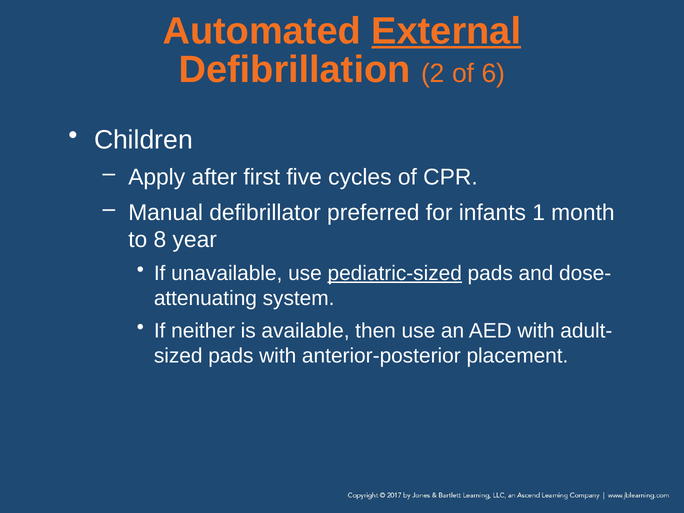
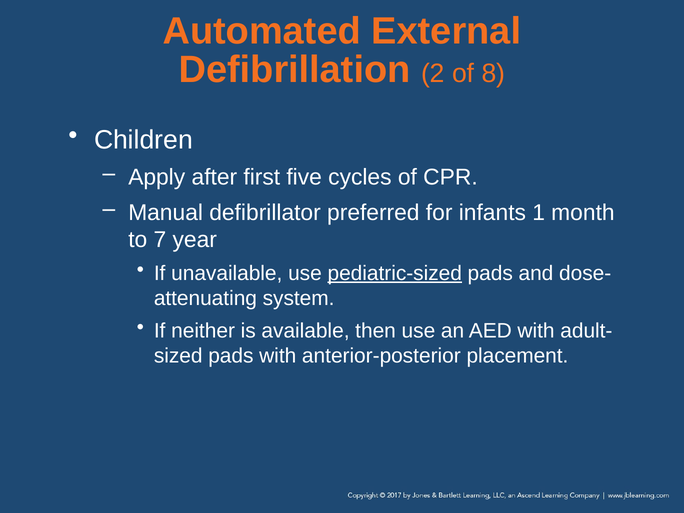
External underline: present -> none
6: 6 -> 8
8: 8 -> 7
